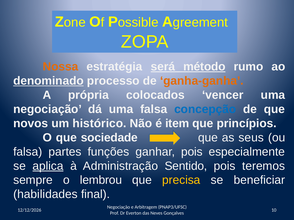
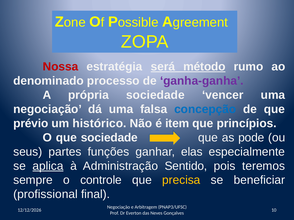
Nossa colour: orange -> red
denominado underline: present -> none
ganha-ganha colour: orange -> purple
própria colocados: colocados -> sociedade
novos: novos -> prévio
seus: seus -> pode
falsa at (28, 152): falsa -> seus
ganhar pois: pois -> elas
lembrou: lembrou -> controle
habilidades: habilidades -> profissional
